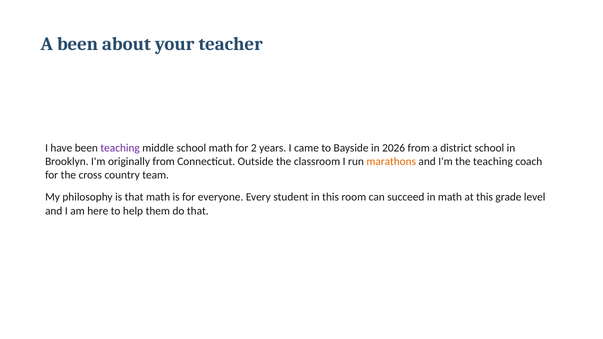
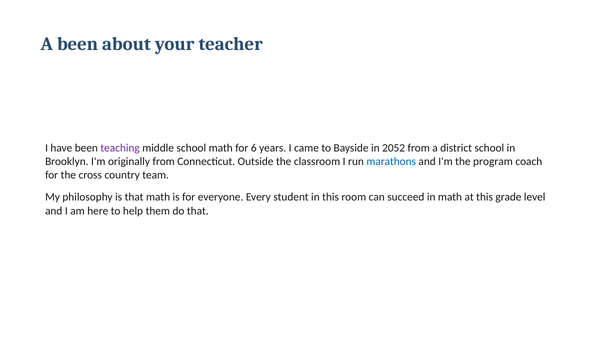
2: 2 -> 6
2026: 2026 -> 2052
marathons colour: orange -> blue
the teaching: teaching -> program
